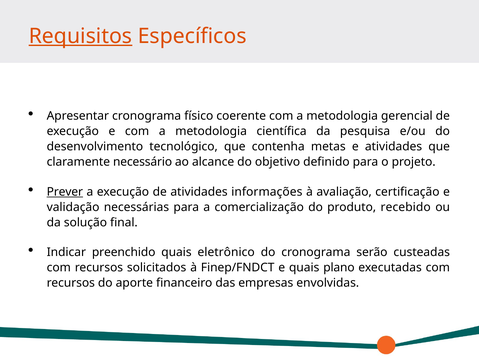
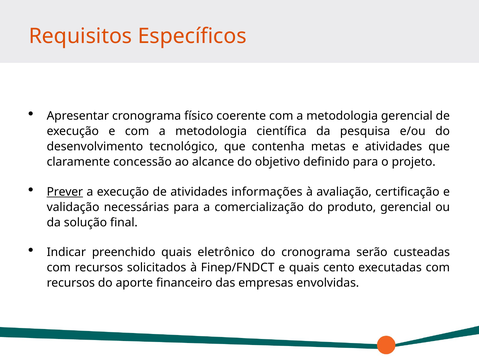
Requisitos underline: present -> none
necessário: necessário -> concessão
produto recebido: recebido -> gerencial
plano: plano -> cento
